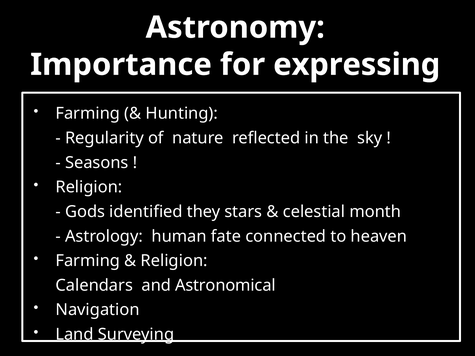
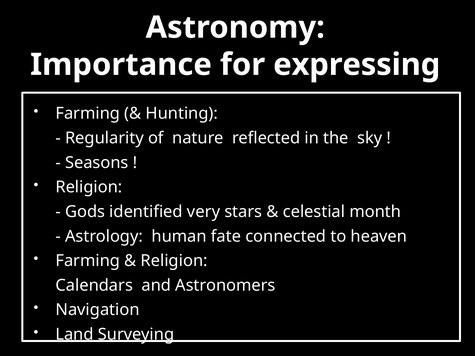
they: they -> very
Astronomical: Astronomical -> Astronomers
